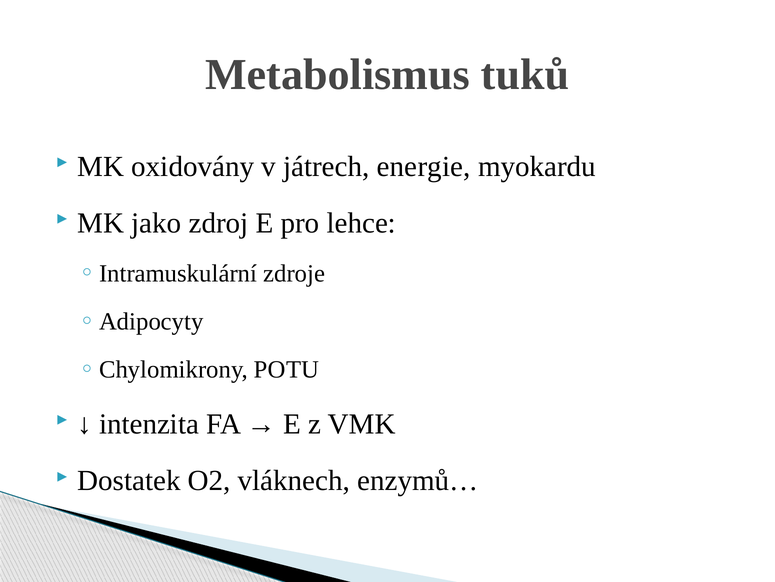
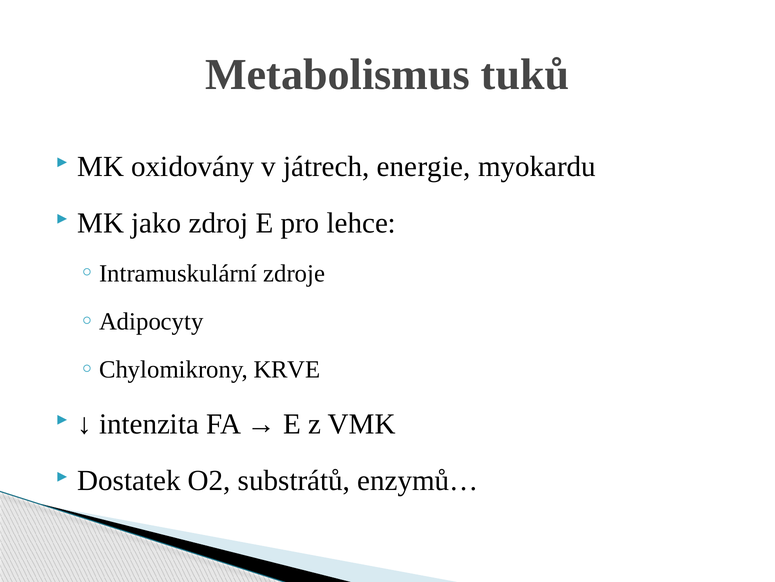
POTU: POTU -> KRVE
vláknech: vláknech -> substrátů
